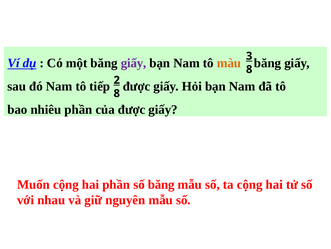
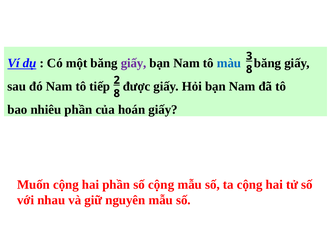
màu colour: orange -> blue
của được: được -> hoán
số băng: băng -> cộng
